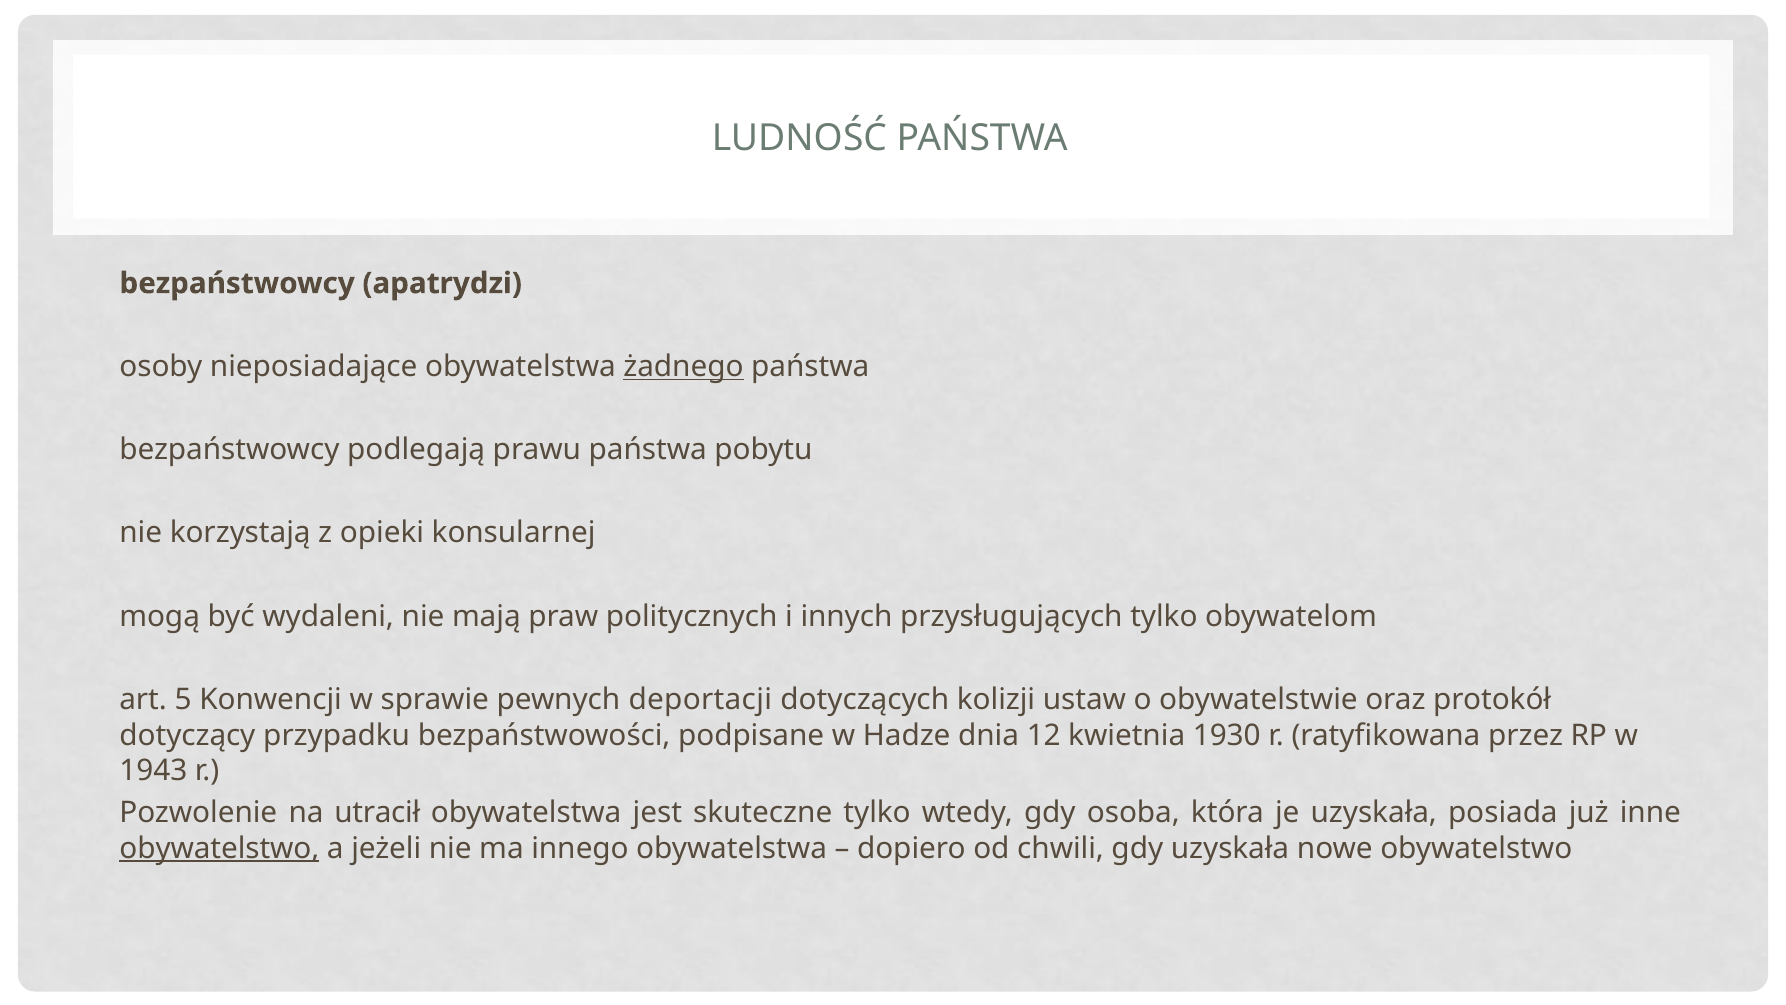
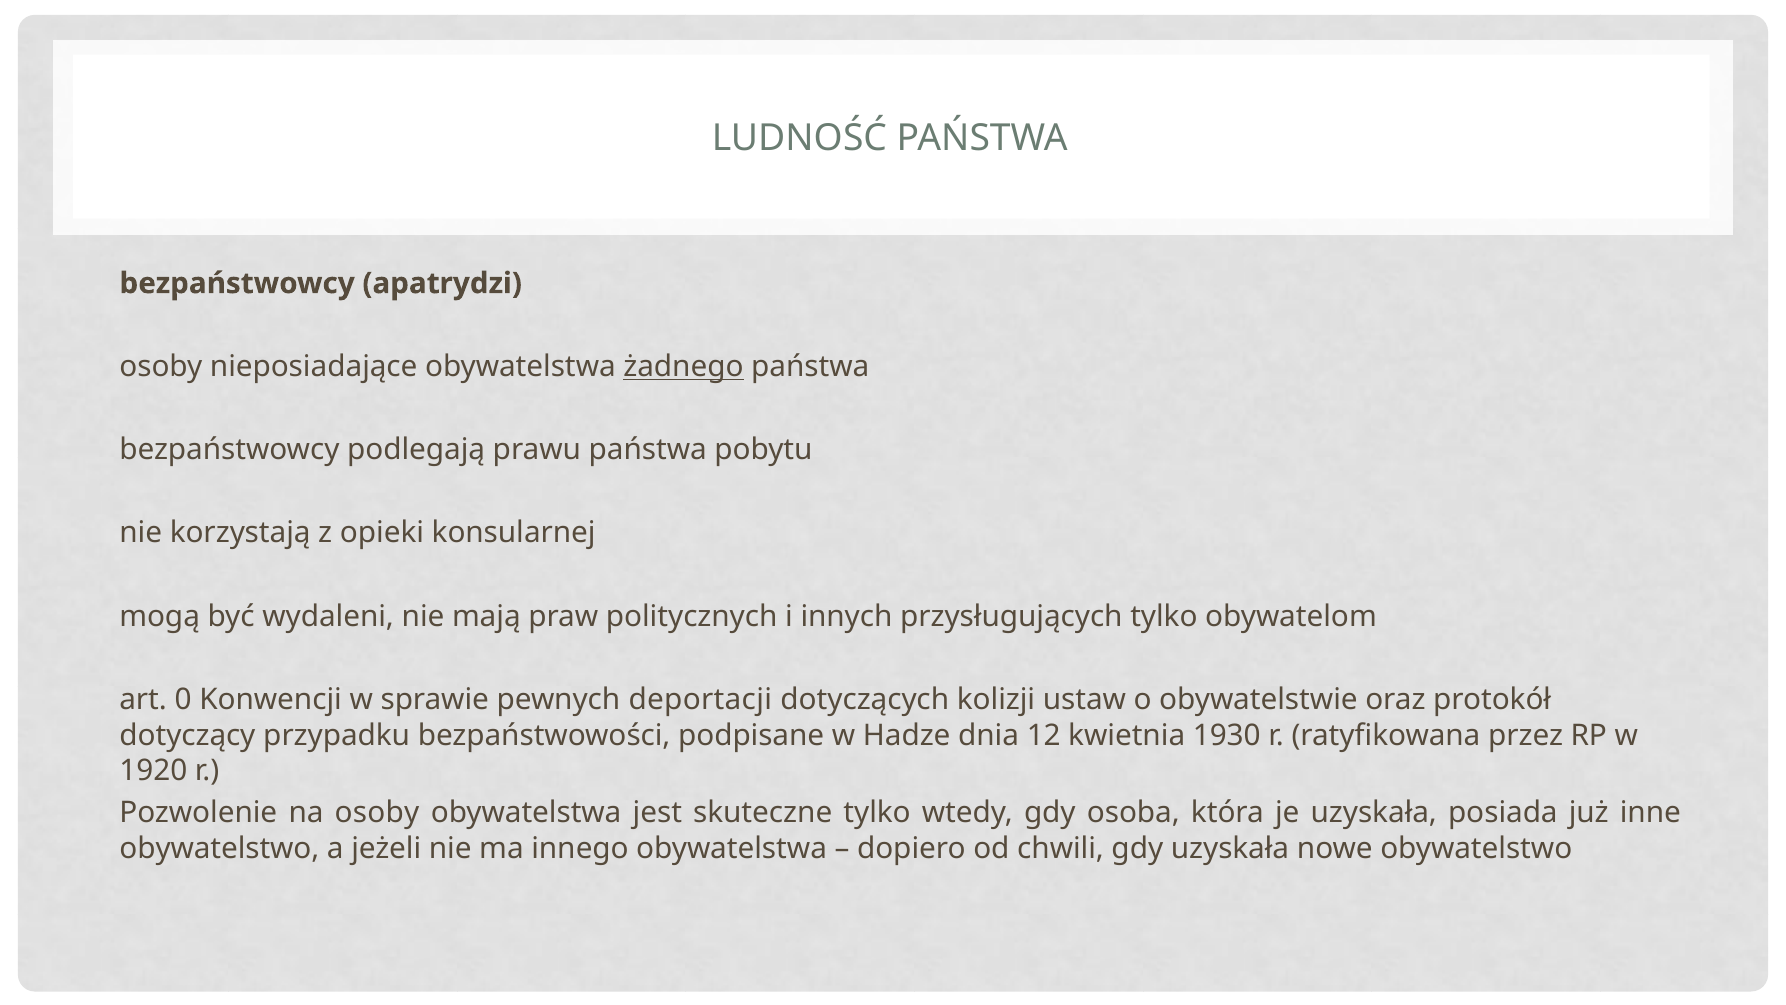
5: 5 -> 0
1943: 1943 -> 1920
na utracił: utracił -> osoby
obywatelstwo at (219, 848) underline: present -> none
